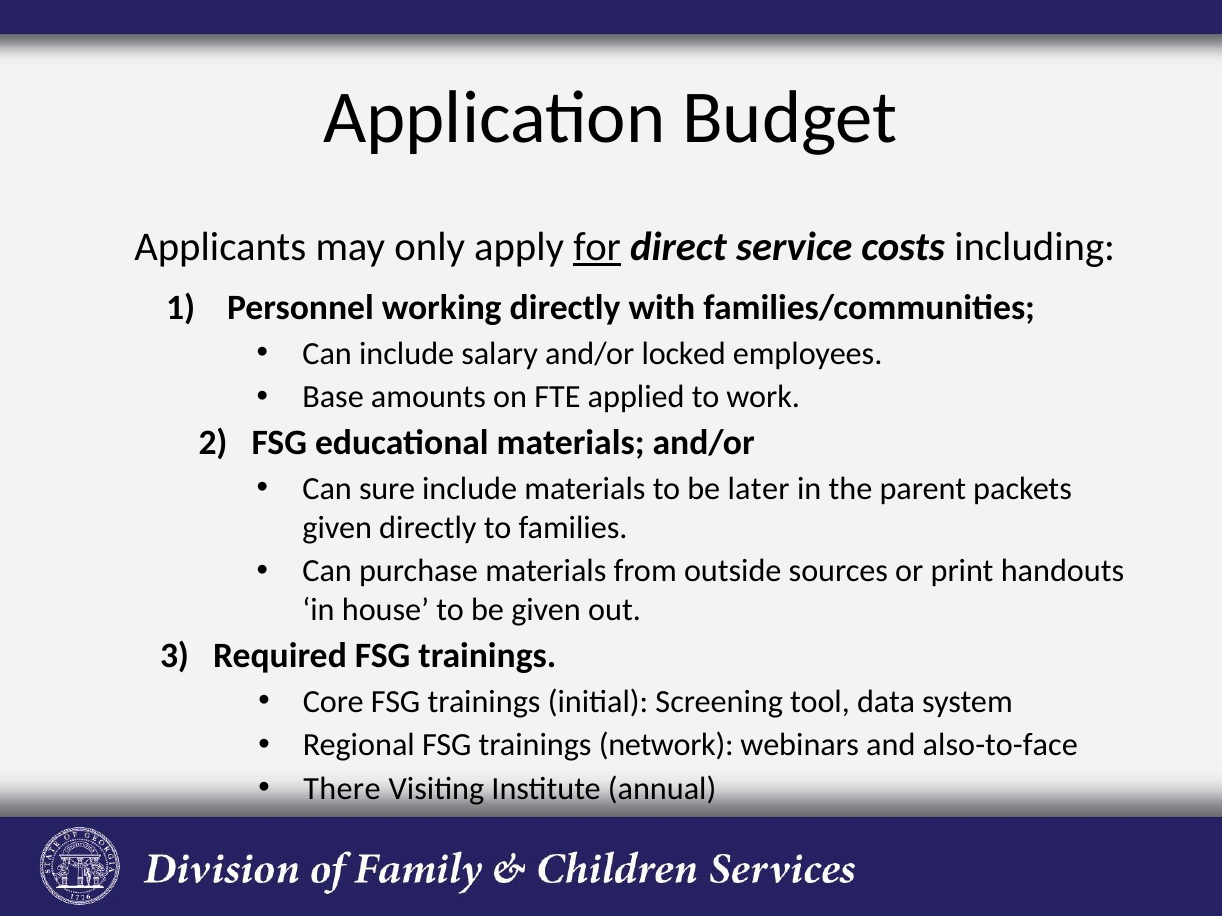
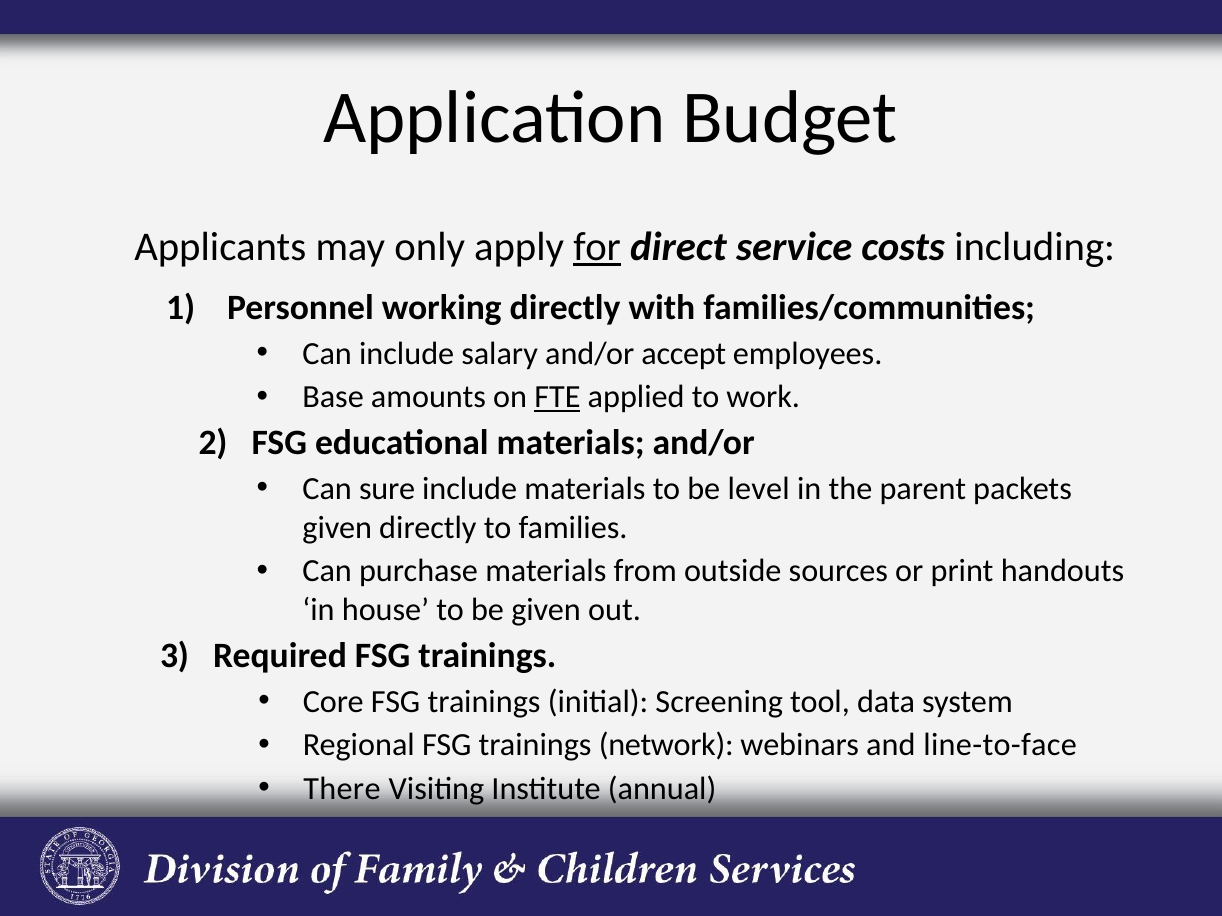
locked: locked -> accept
FTE underline: none -> present
later: later -> level
also-to-face: also-to-face -> line-to-face
